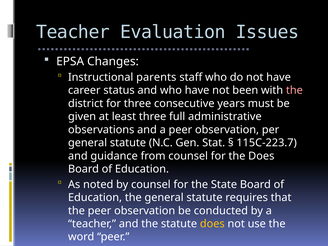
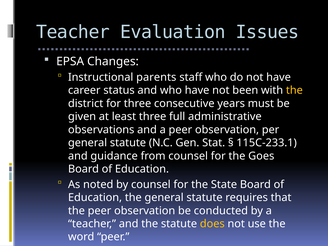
the at (294, 90) colour: pink -> yellow
115C-223.7: 115C-223.7 -> 115C-233.1
the Does: Does -> Goes
